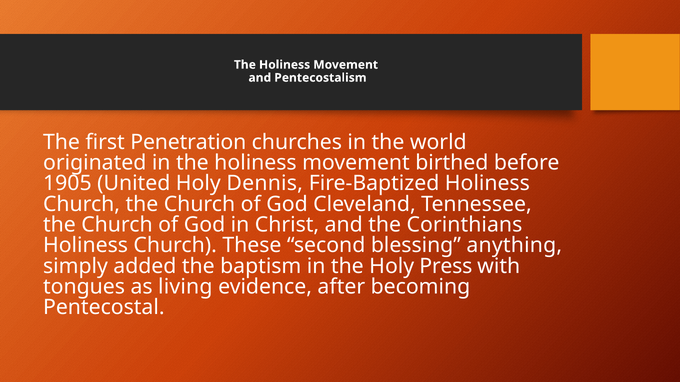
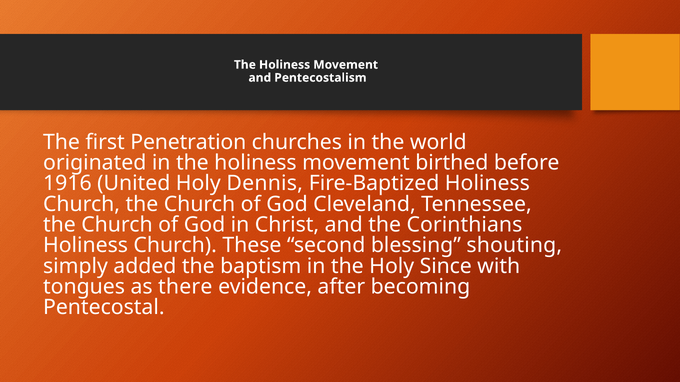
1905: 1905 -> 1916
anything: anything -> shouting
Press: Press -> Since
living: living -> there
